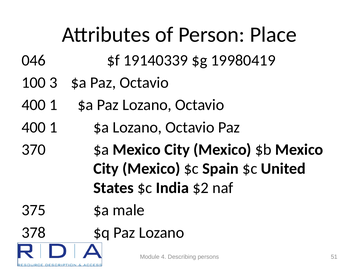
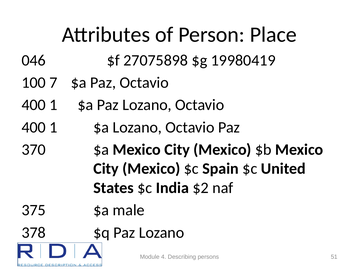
19140339: 19140339 -> 27075898
3: 3 -> 7
